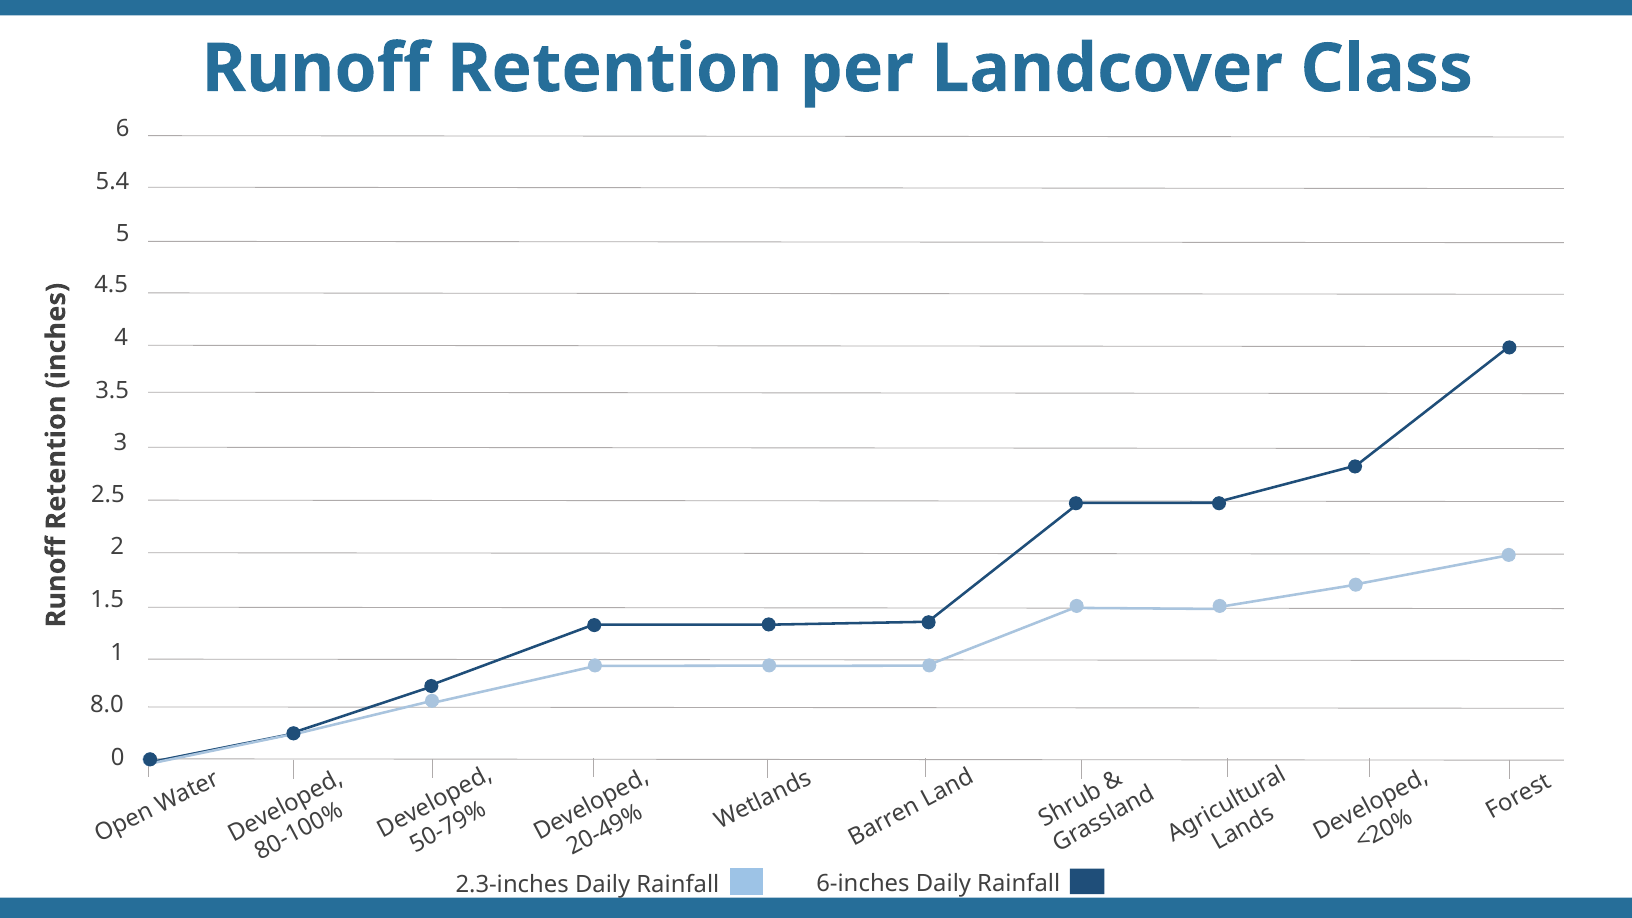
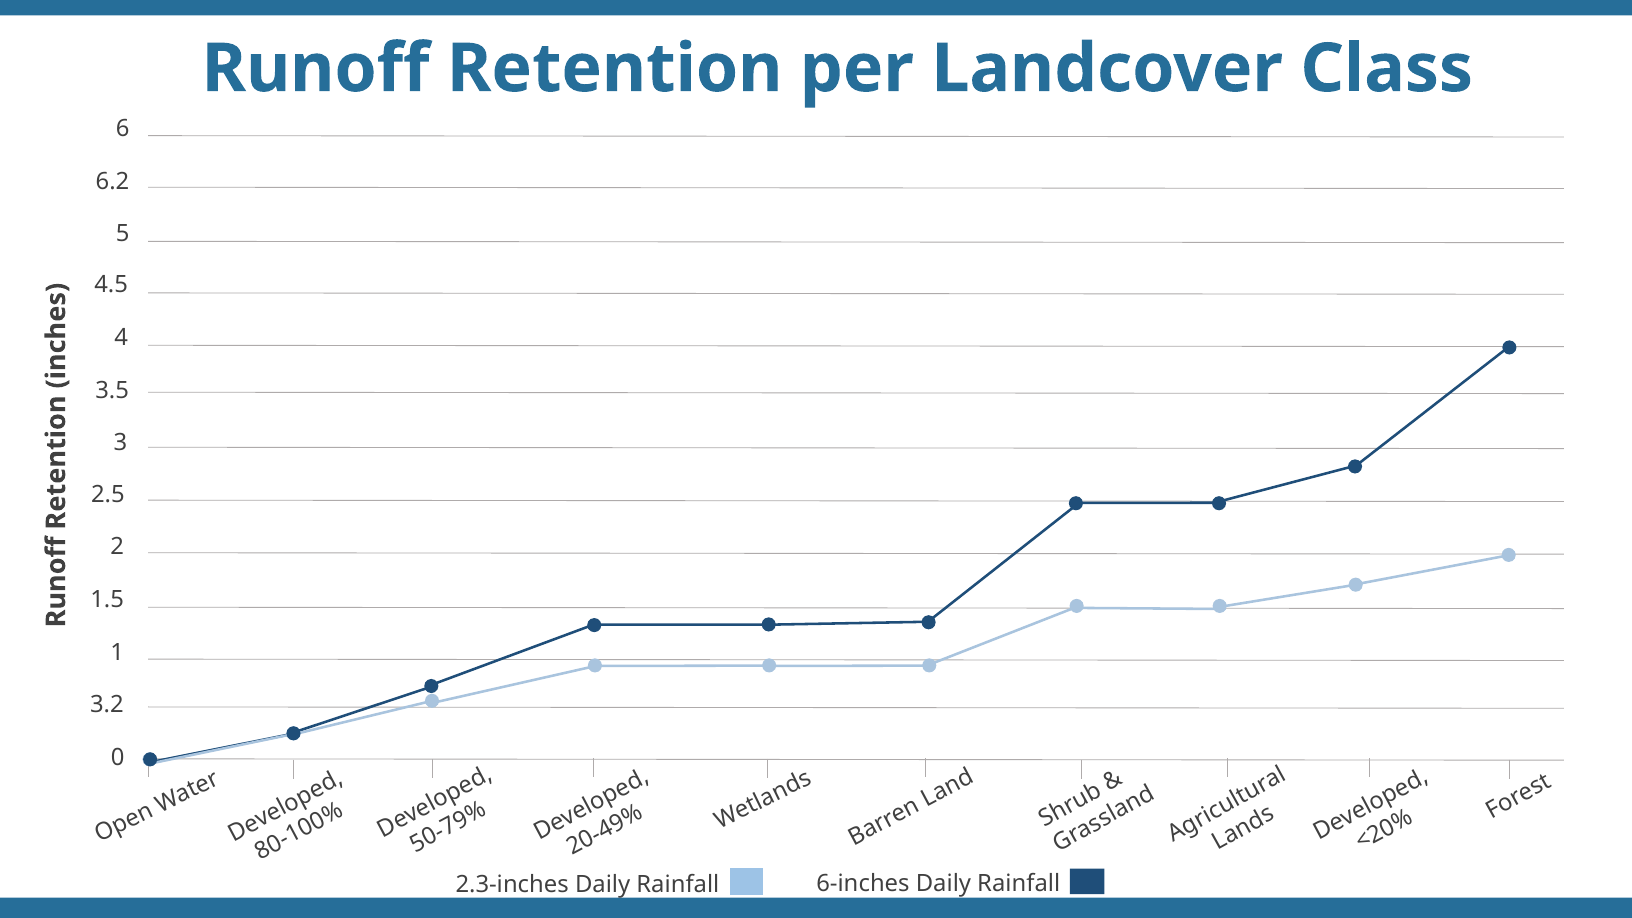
5.4: 5.4 -> 6.2
8.0: 8.0 -> 3.2
